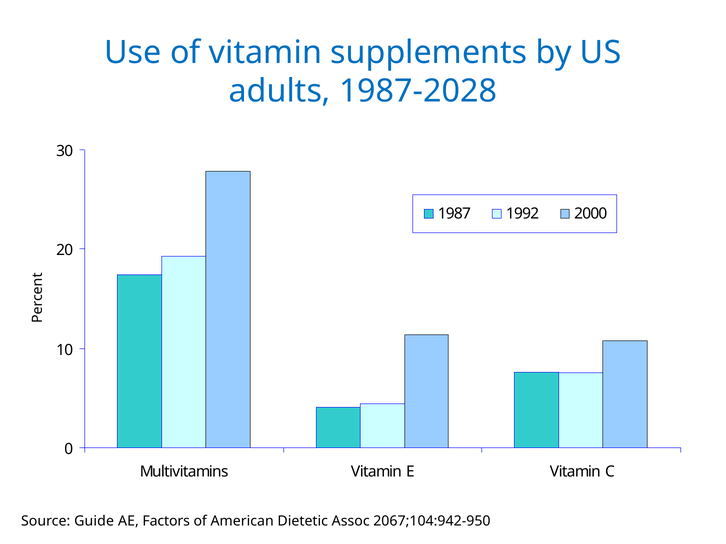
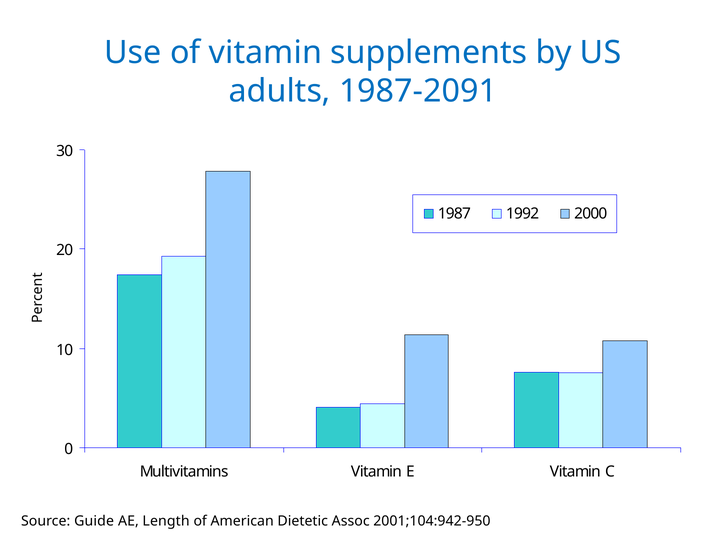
1987-2028: 1987-2028 -> 1987-2091
Factors: Factors -> Length
2067;104:942-950: 2067;104:942-950 -> 2001;104:942-950
